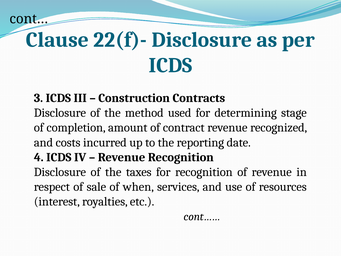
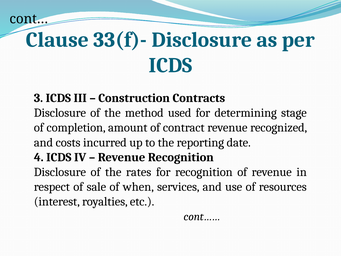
22(f)-: 22(f)- -> 33(f)-
taxes: taxes -> rates
